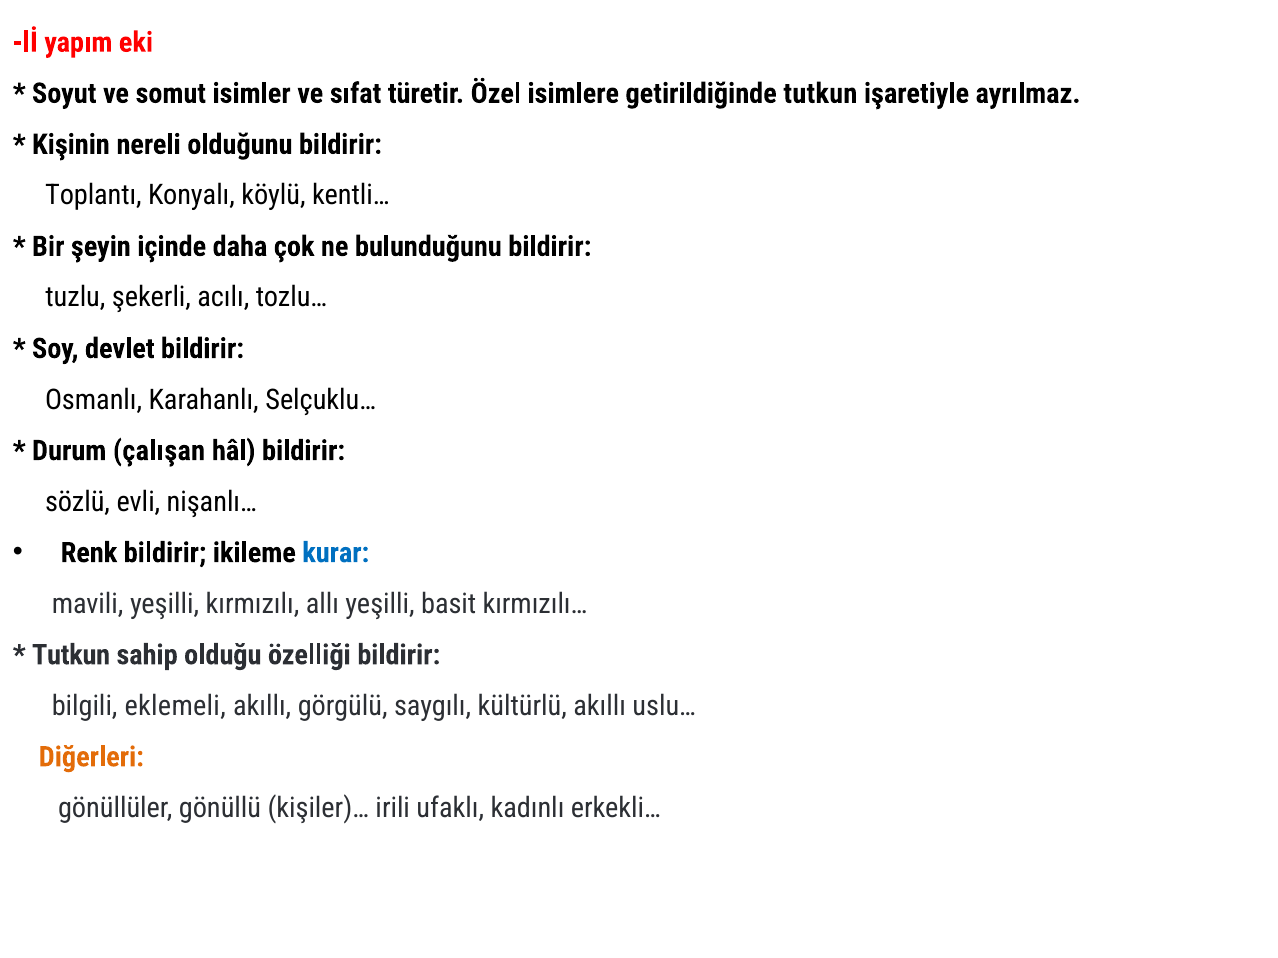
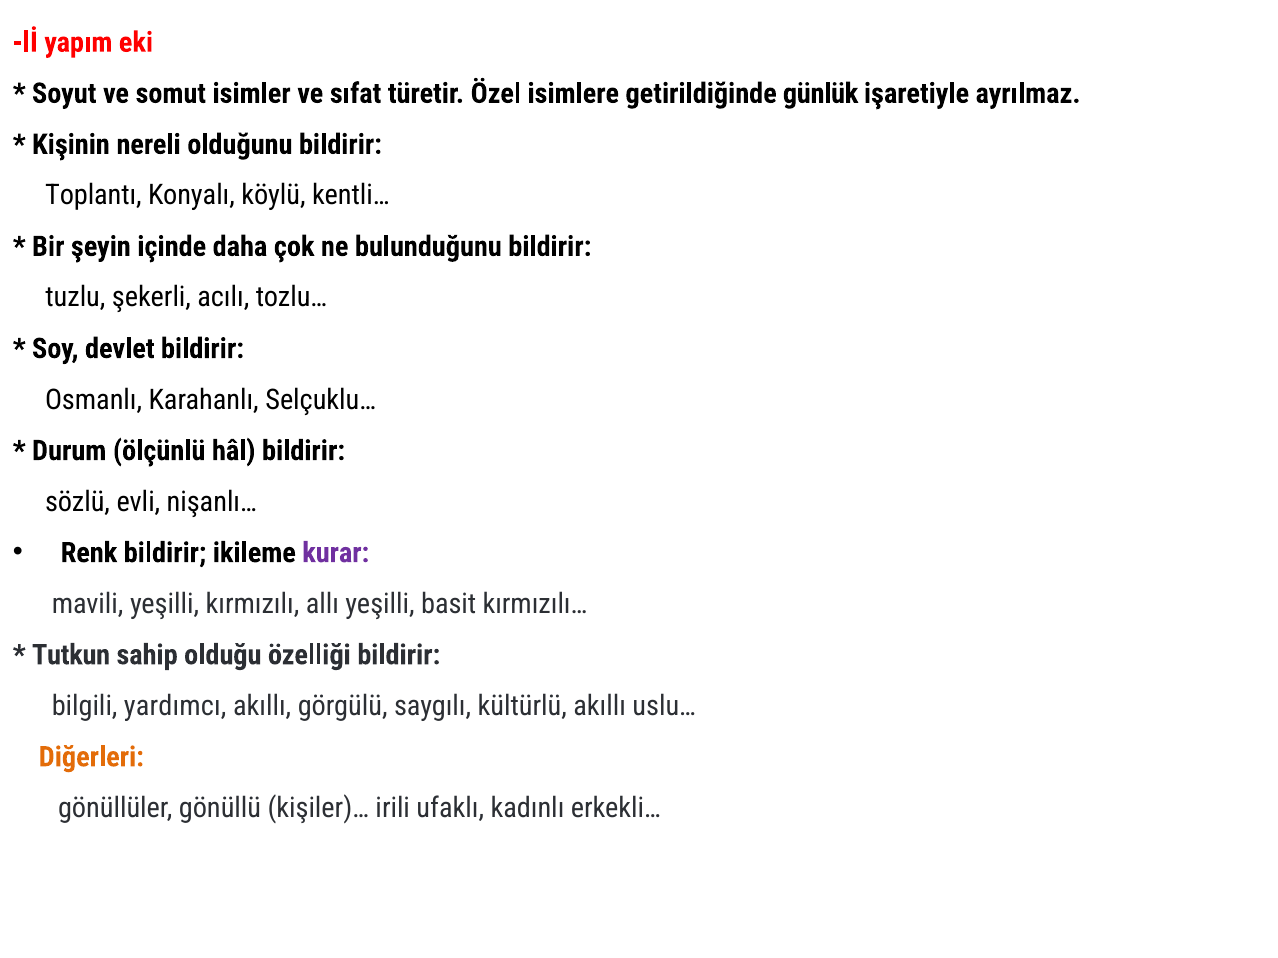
getirildiğinde tutkun: tutkun -> günlük
çalışan: çalışan -> ölçünlü
kurar colour: blue -> purple
eklemeli: eklemeli -> yardımcı
